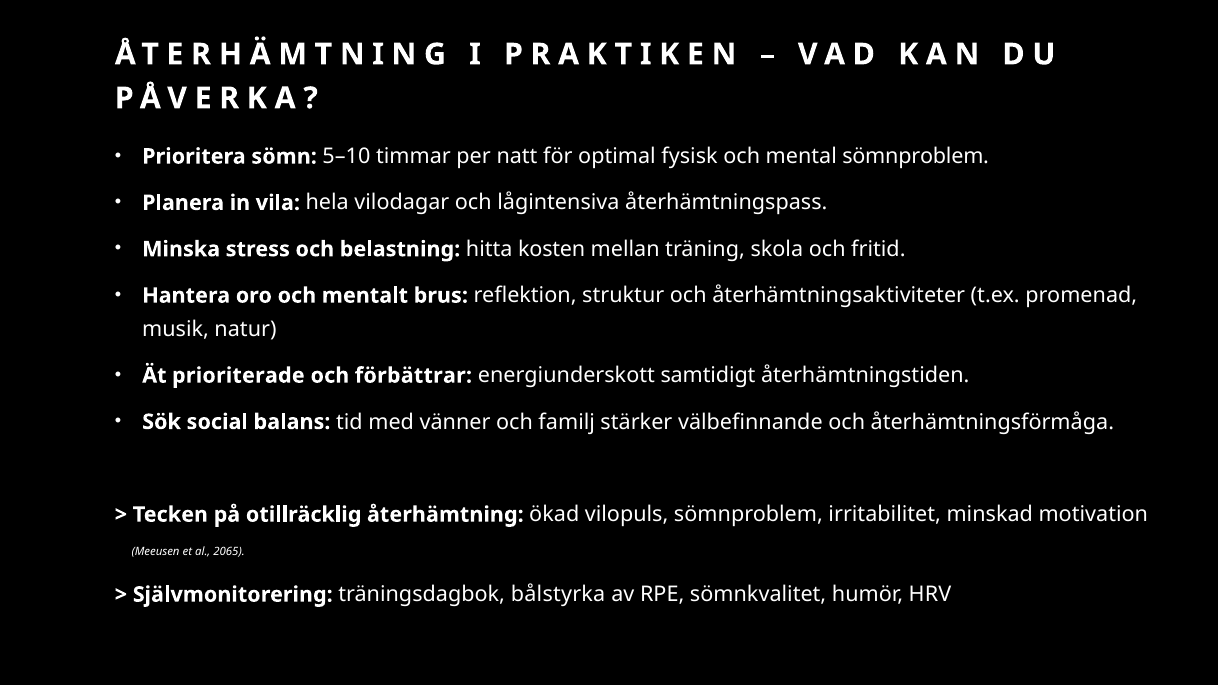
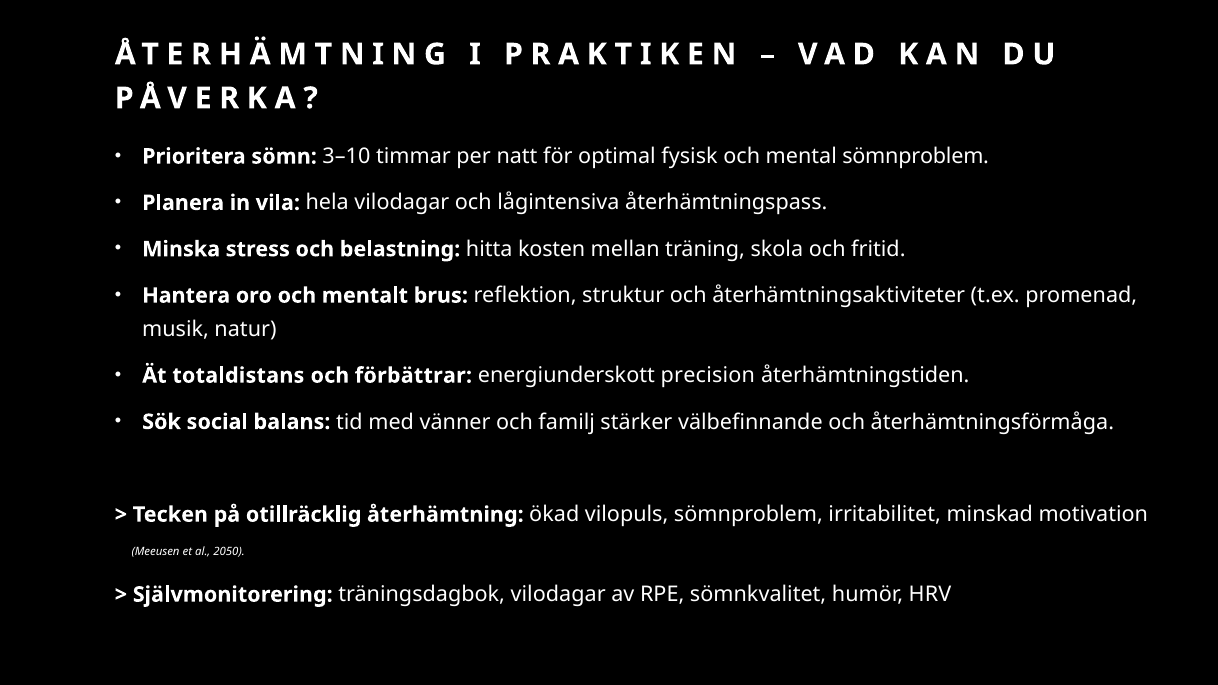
5–10: 5–10 -> 3–10
prioriterade: prioriterade -> totaldistans
samtidigt: samtidigt -> precision
2065: 2065 -> 2050
träningsdagbok bålstyrka: bålstyrka -> vilodagar
